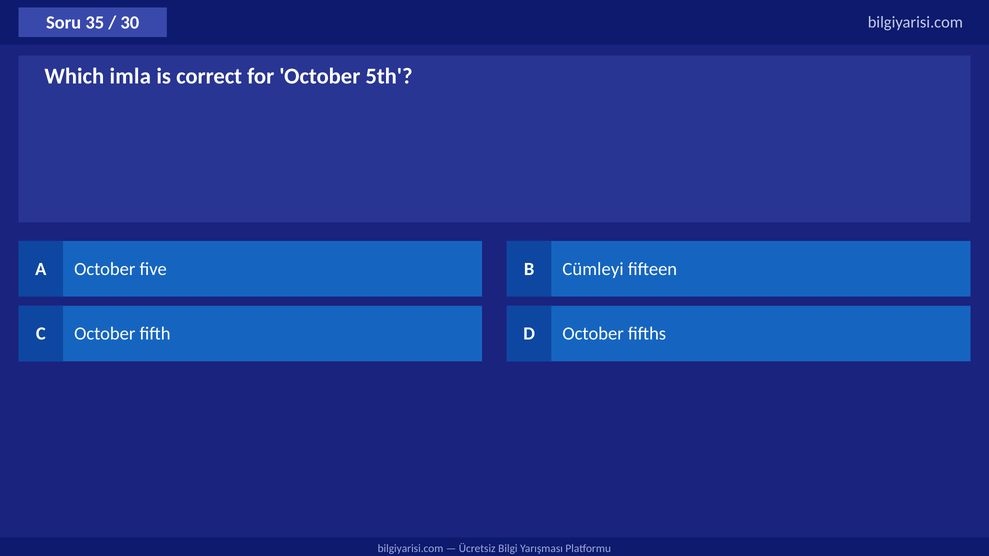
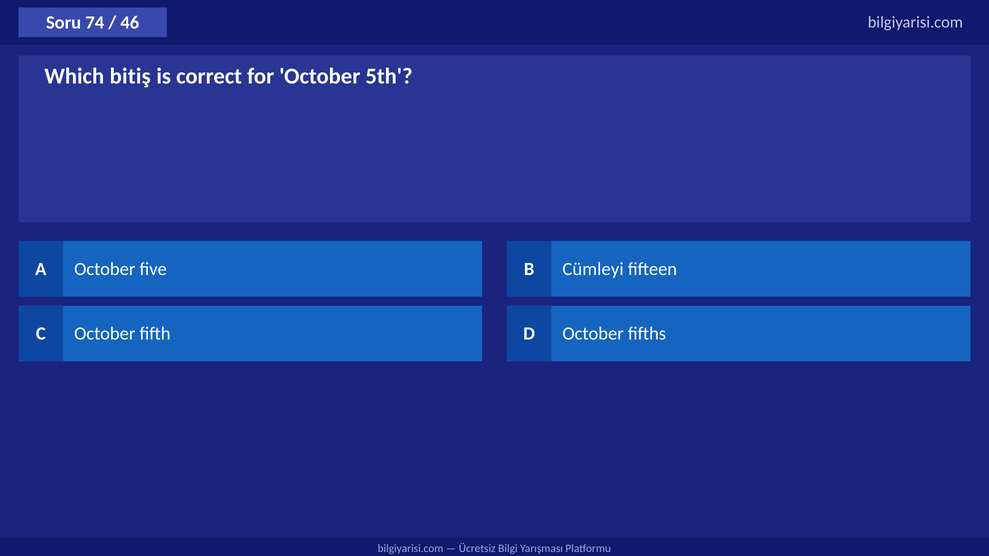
35: 35 -> 74
30: 30 -> 46
imla: imla -> bitiş
